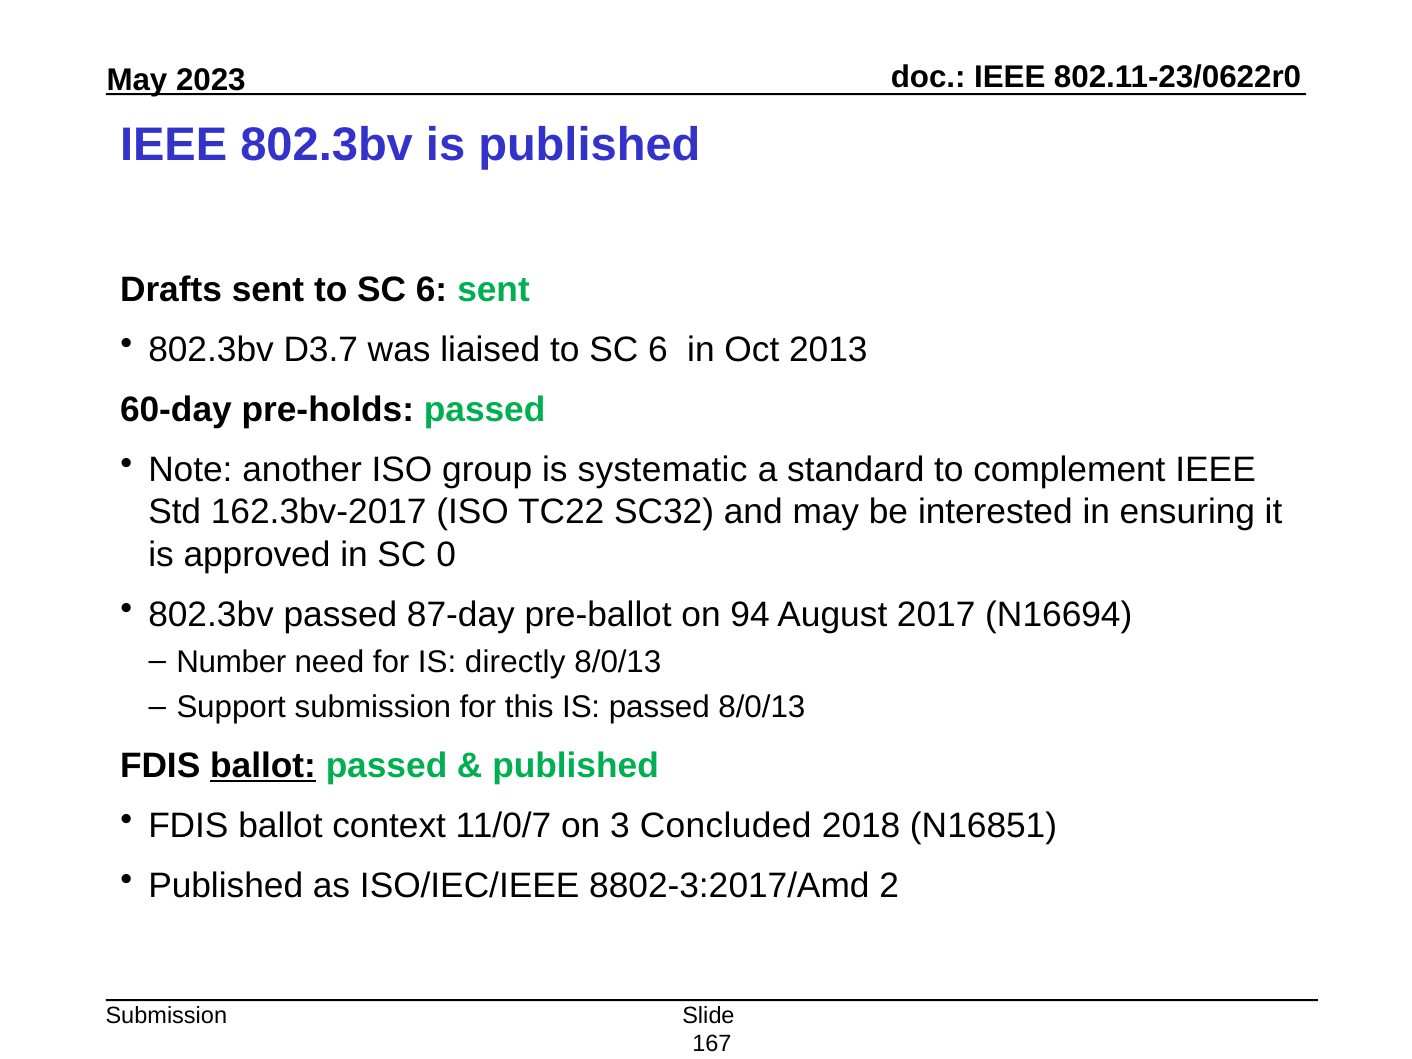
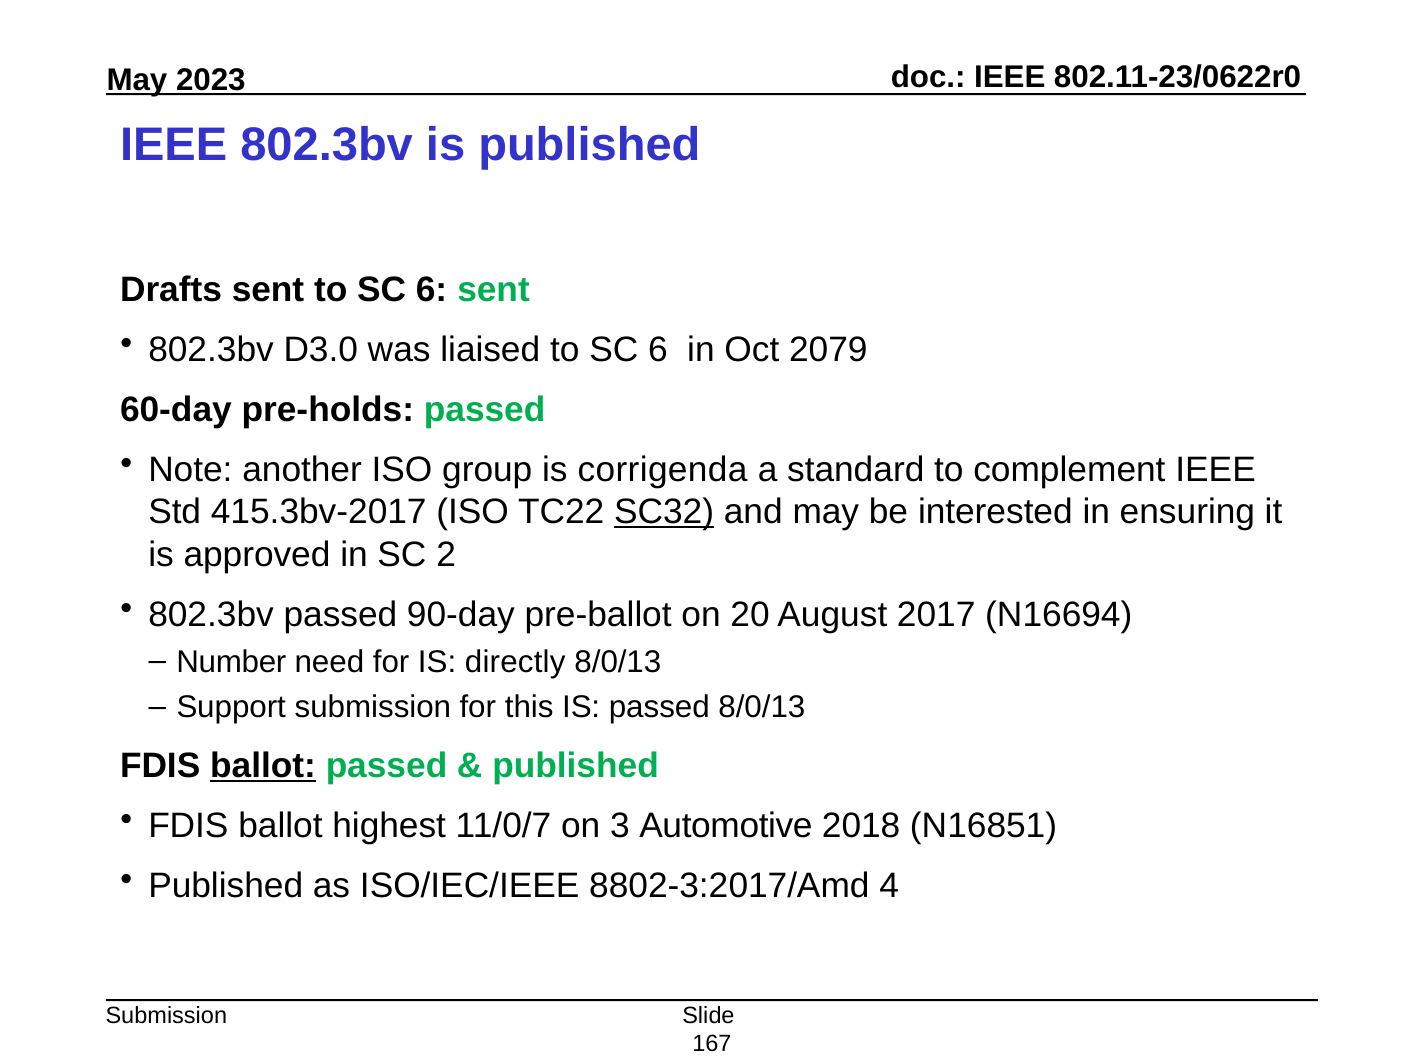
D3.7: D3.7 -> D3.0
2013: 2013 -> 2079
systematic: systematic -> corrigenda
162.3bv-2017: 162.3bv-2017 -> 415.3bv-2017
SC32 underline: none -> present
0: 0 -> 2
87-day: 87-day -> 90-day
94: 94 -> 20
context: context -> highest
Concluded: Concluded -> Automotive
2: 2 -> 4
